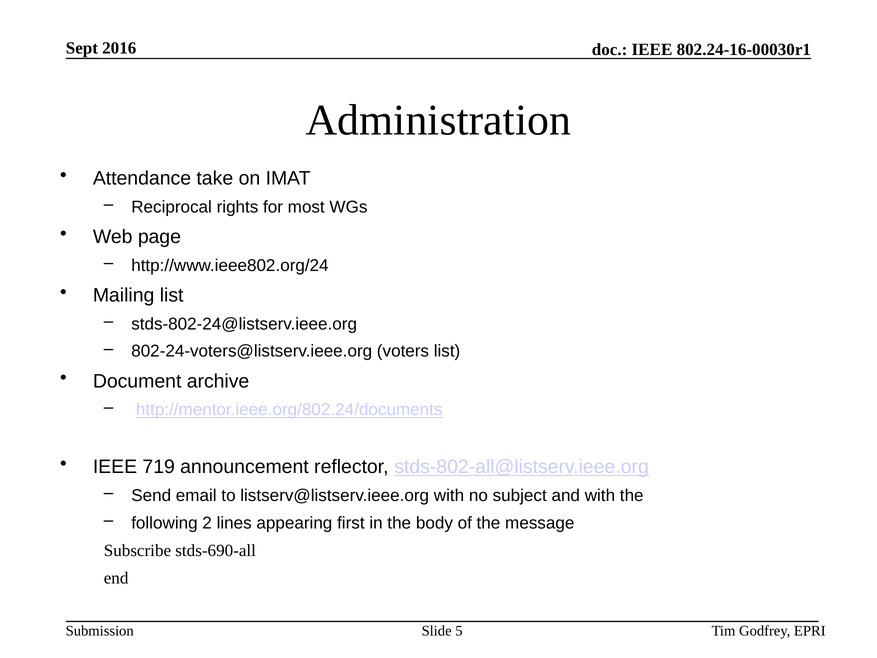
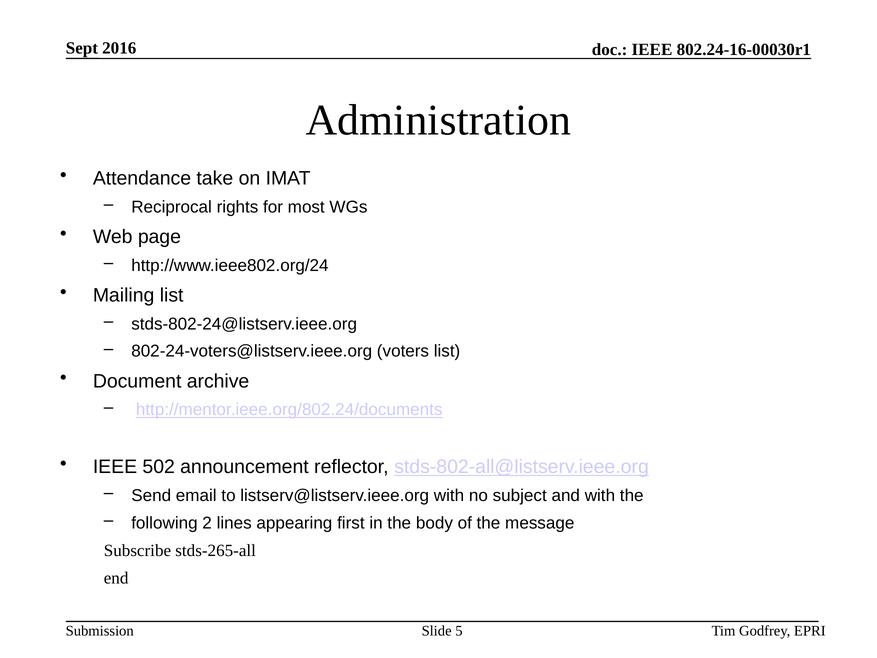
719: 719 -> 502
stds-690-all: stds-690-all -> stds-265-all
